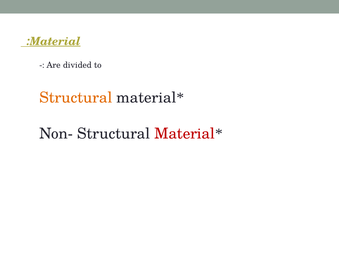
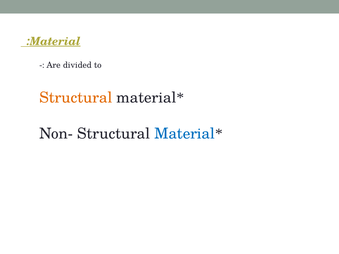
Material at (185, 134) colour: red -> blue
